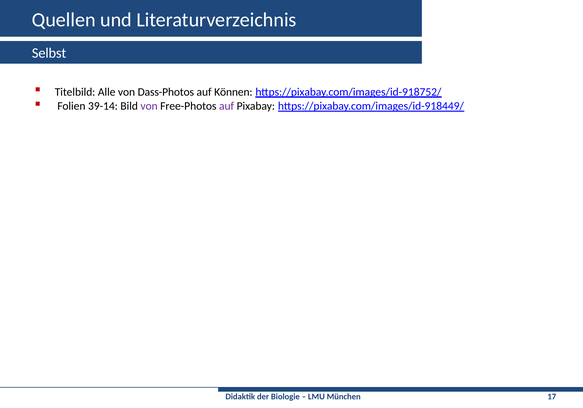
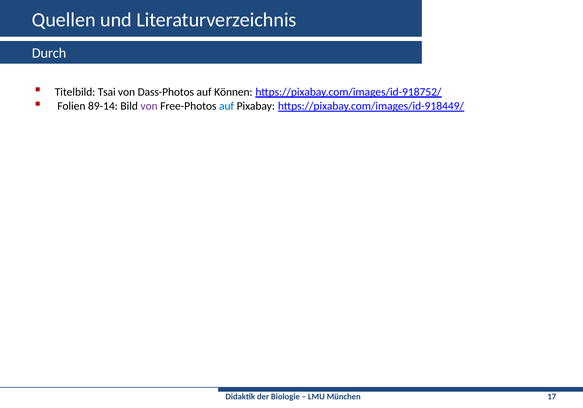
Selbst: Selbst -> Durch
Alle: Alle -> Tsai
39-14: 39-14 -> 89-14
auf at (227, 106) colour: purple -> blue
